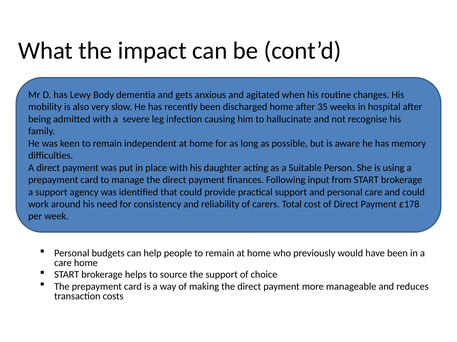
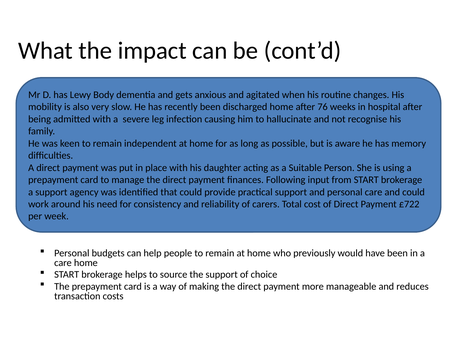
35: 35 -> 76
£178: £178 -> £722
